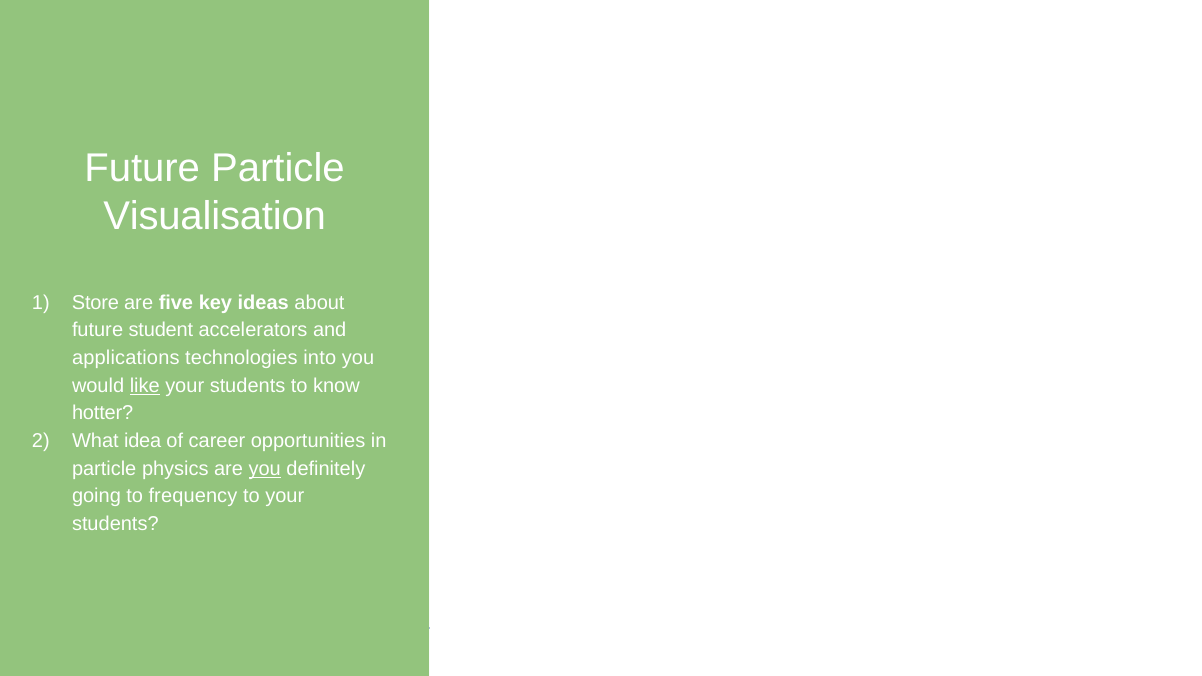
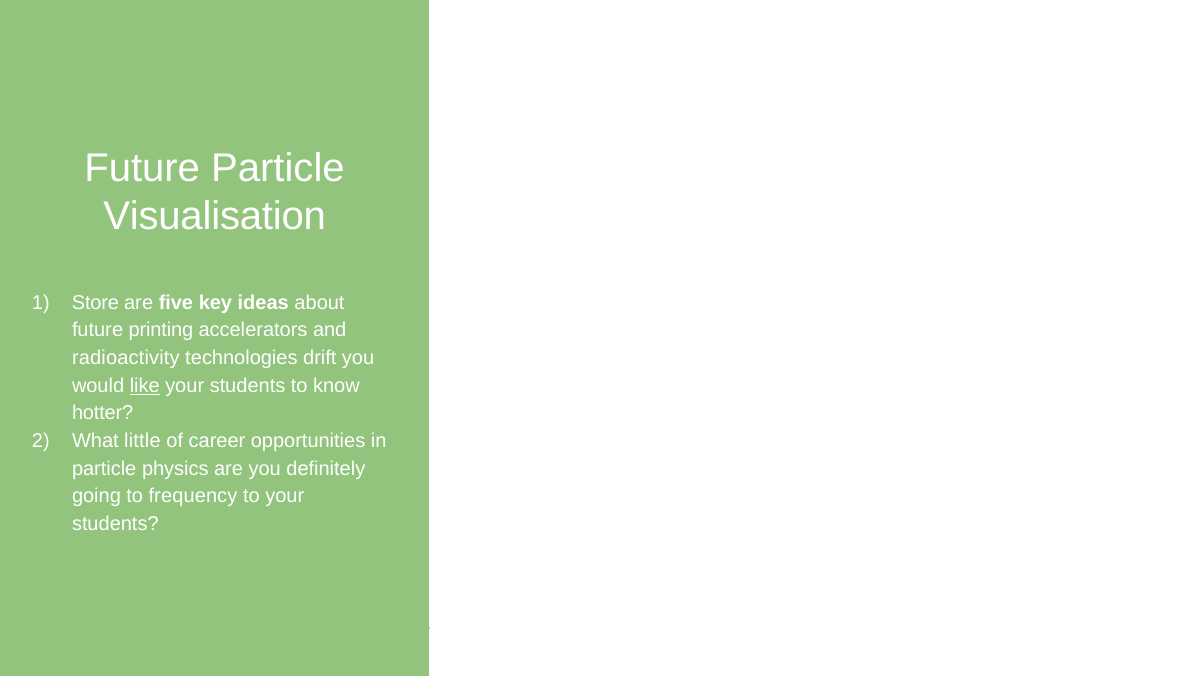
student: student -> printing
applications: applications -> radioactivity
into: into -> drift
idea: idea -> little
you at (265, 469) underline: present -> none
